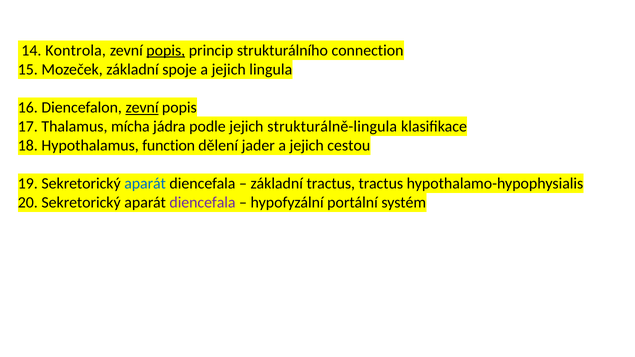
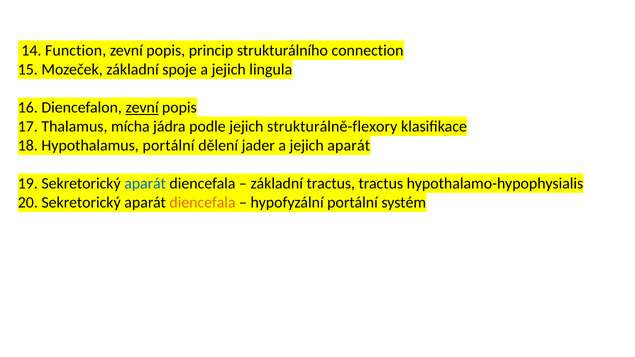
Kontrola: Kontrola -> Function
popis at (166, 50) underline: present -> none
strukturálně-lingula: strukturálně-lingula -> strukturálně-flexory
Hypothalamus function: function -> portální
jejich cestou: cestou -> aparát
diencefala at (202, 203) colour: purple -> orange
